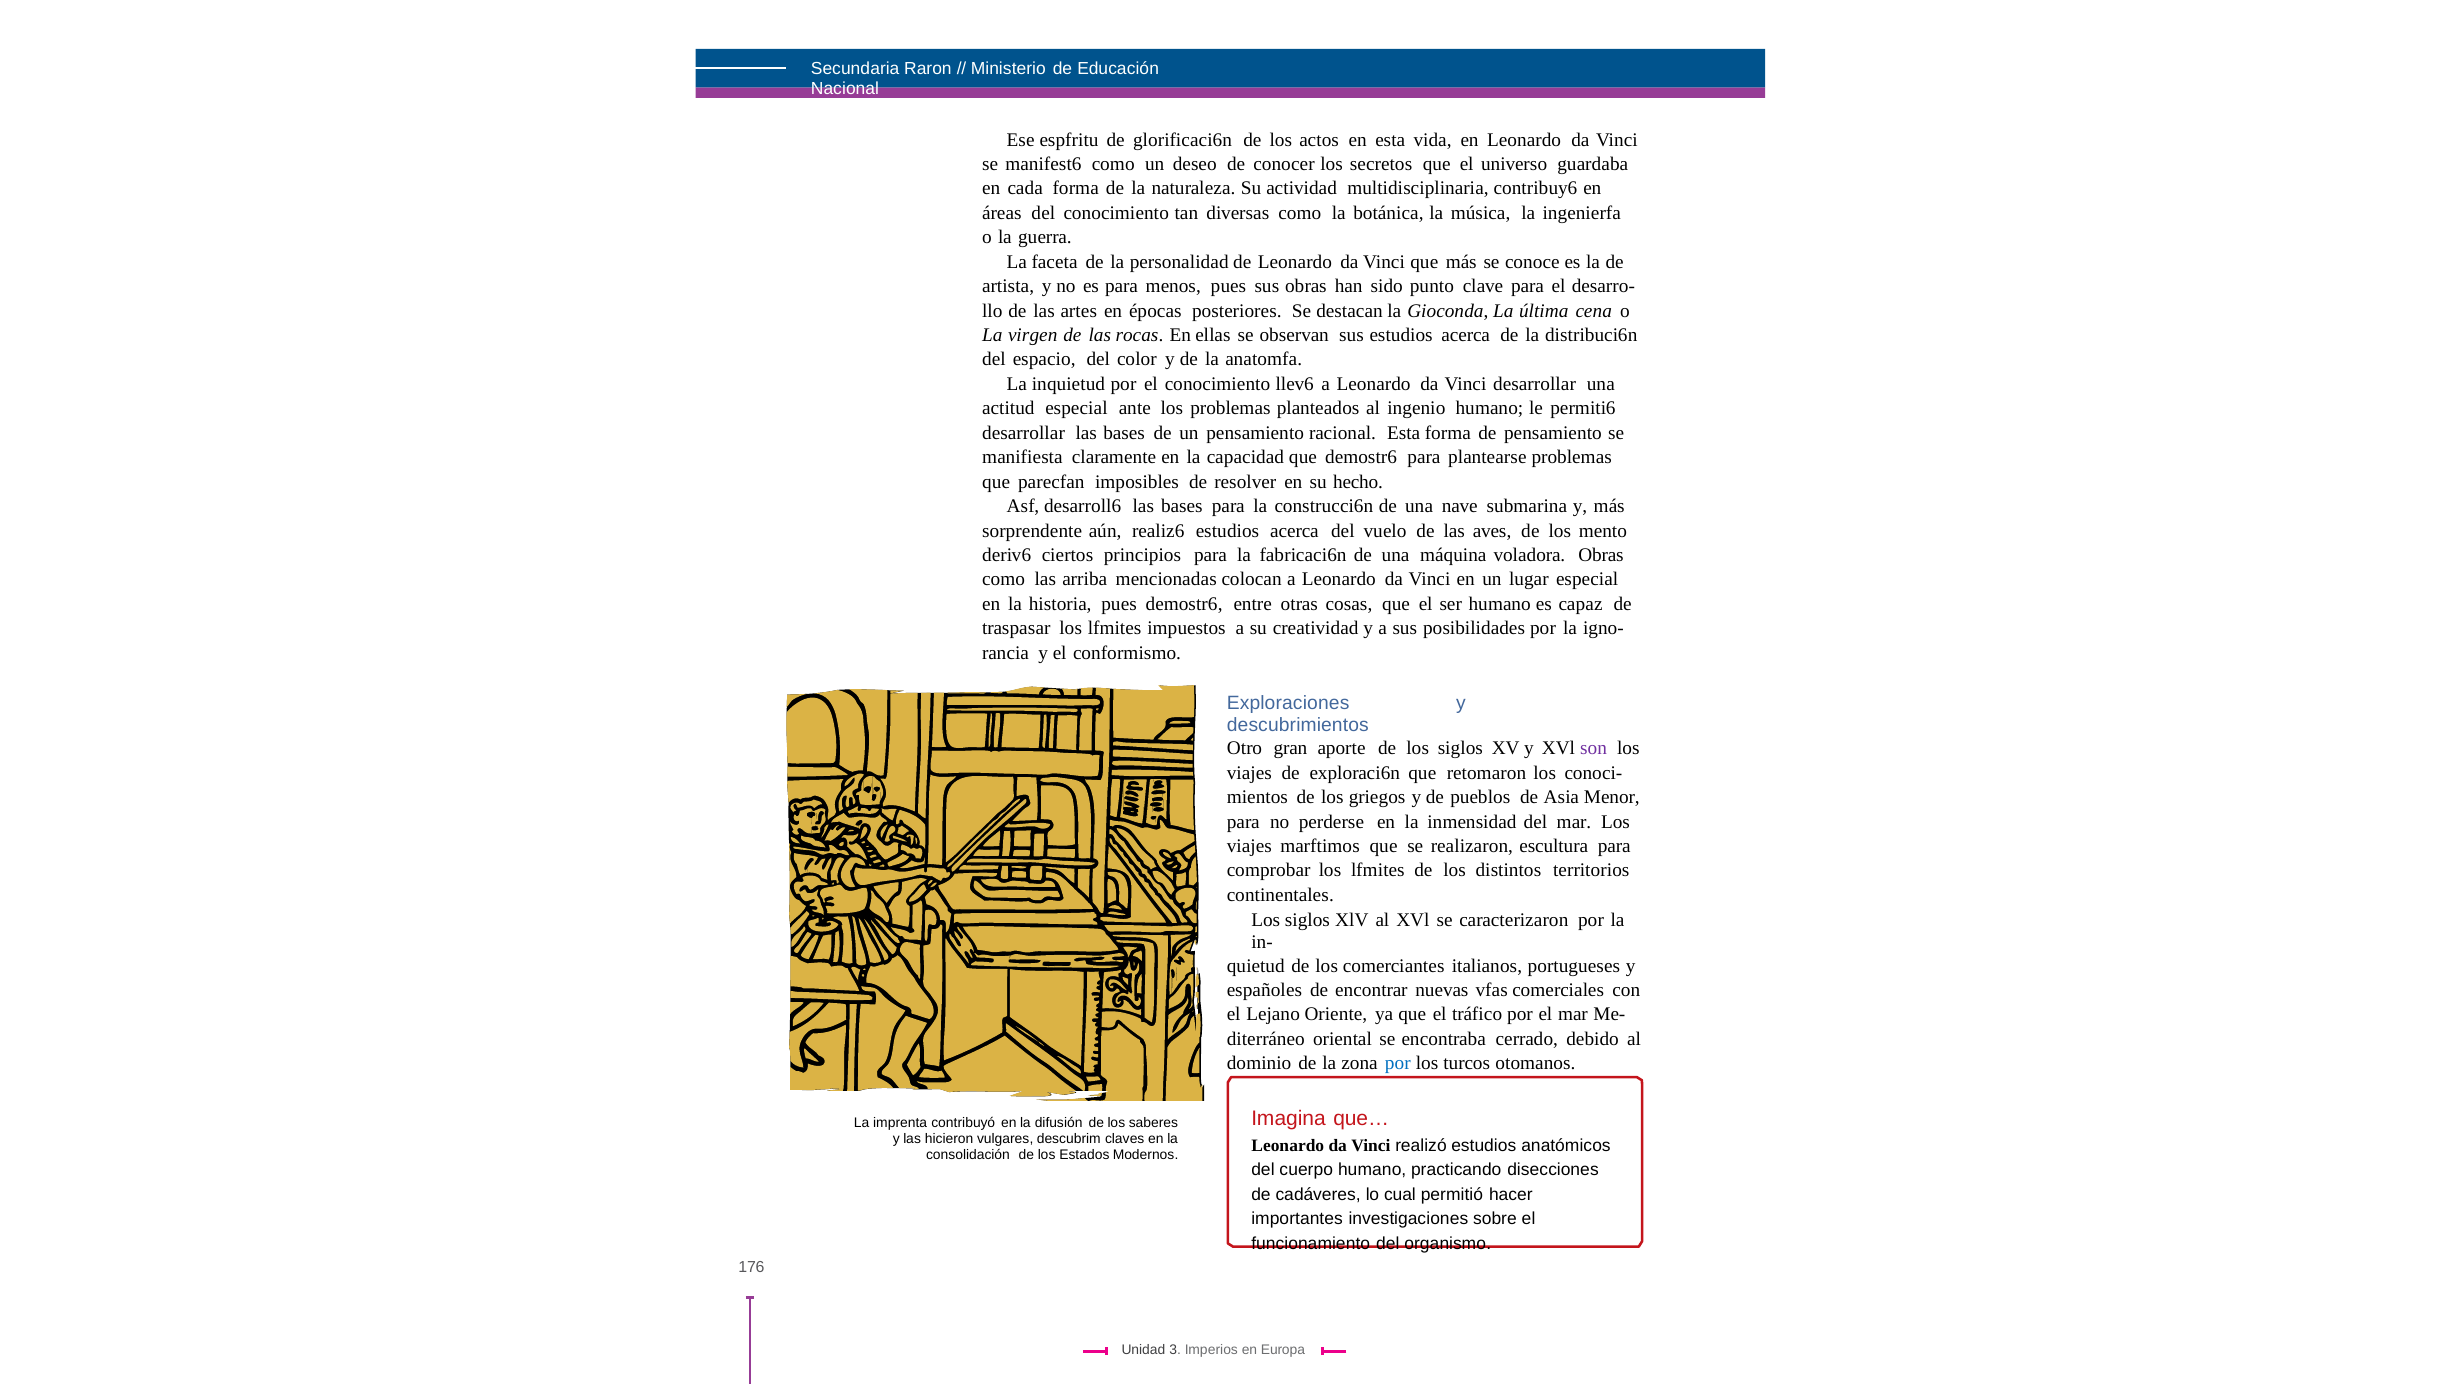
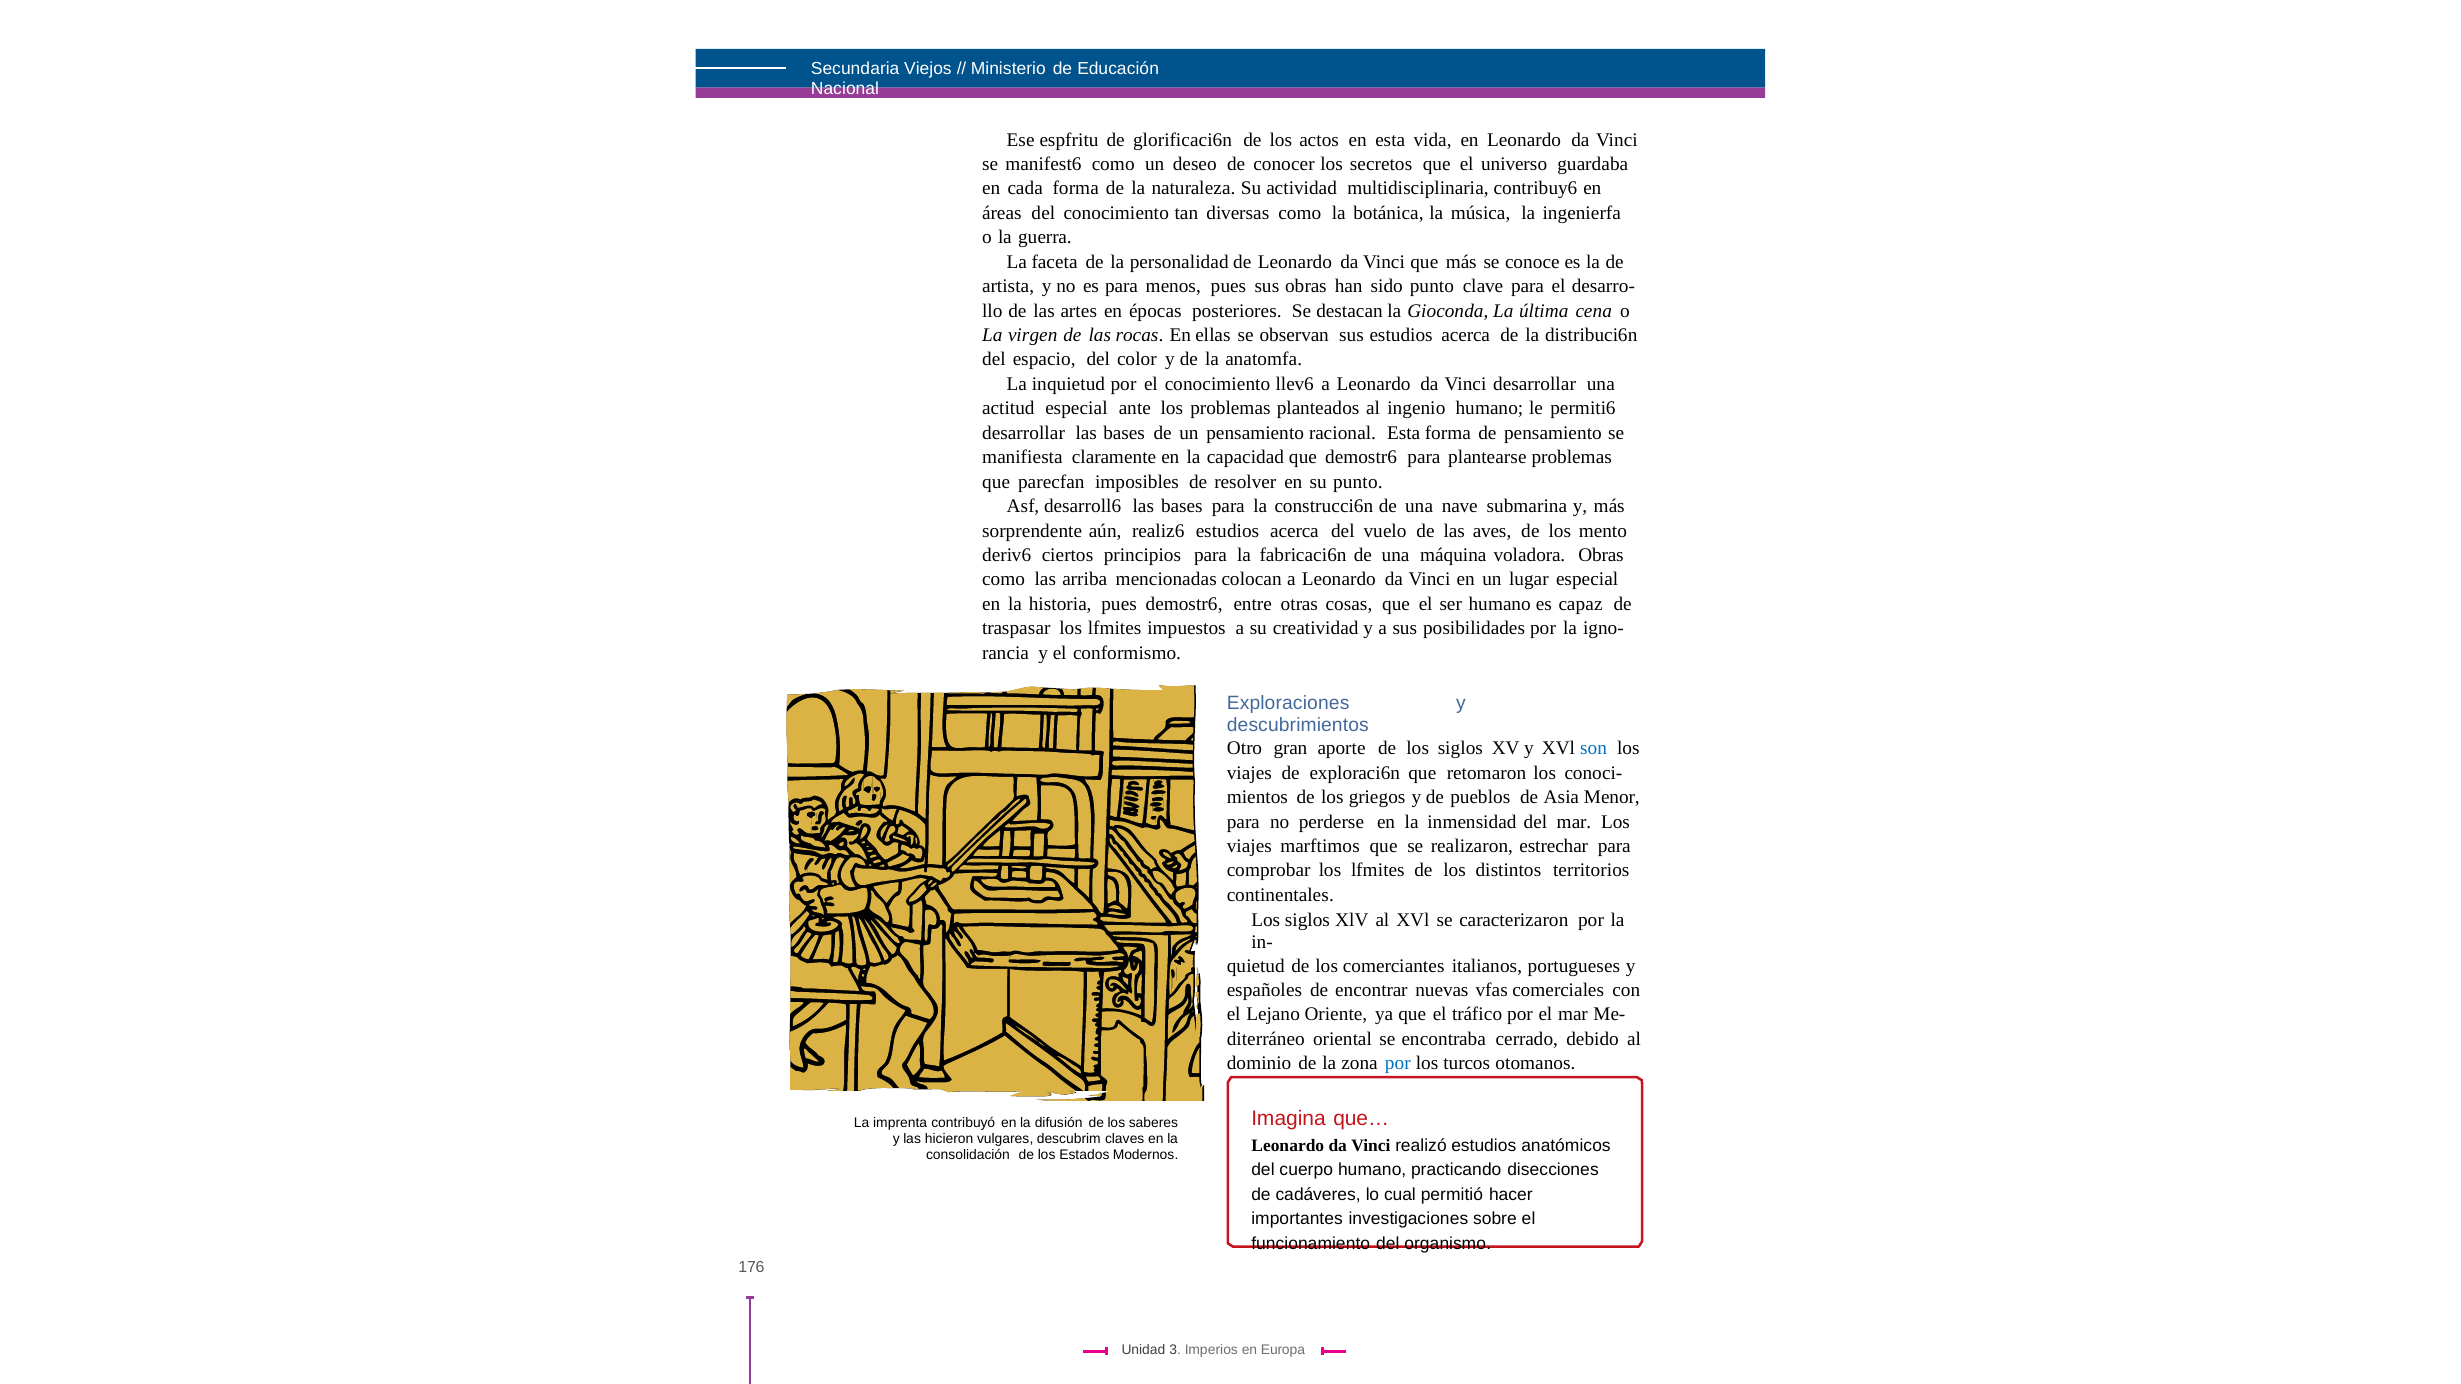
Raron: Raron -> Viejos
su hecho: hecho -> punto
son colour: purple -> blue
escultura: escultura -> estrechar
